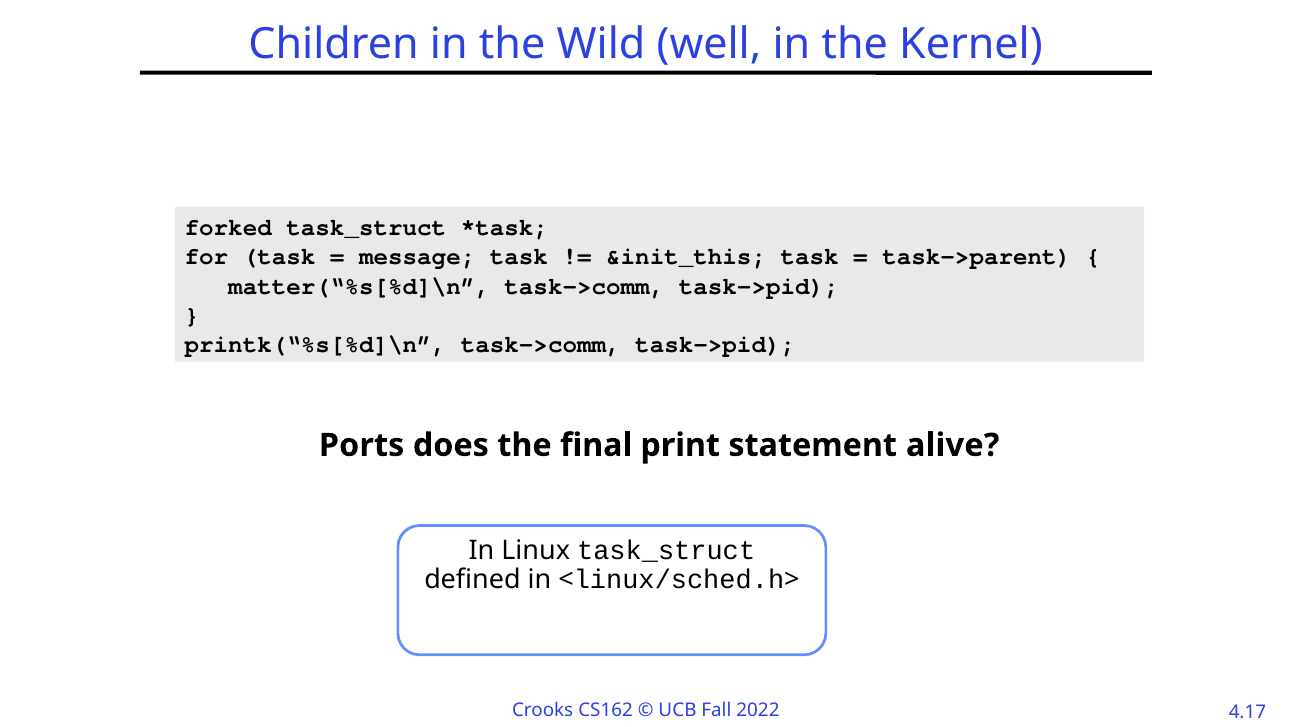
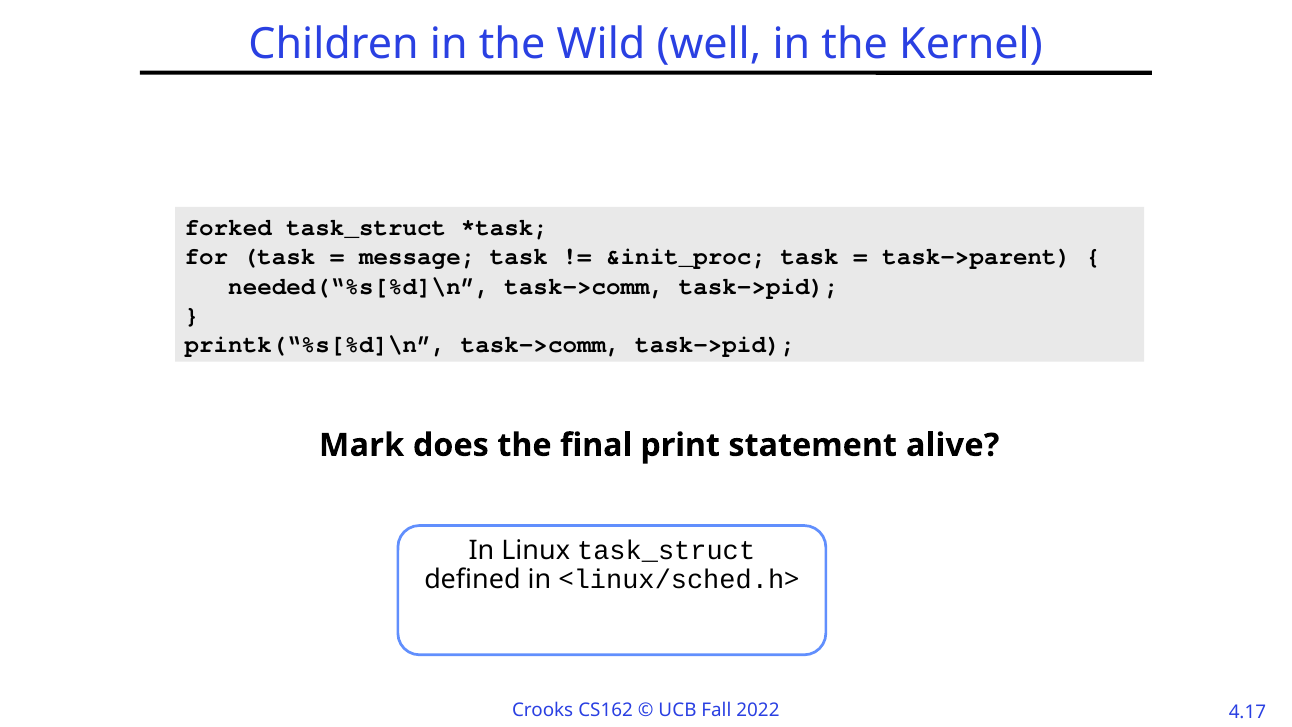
&init_this: &init_this -> &init_proc
matter(“%s[%d]\n: matter(“%s[%d]\n -> needed(“%s[%d]\n
Ports: Ports -> Mark
